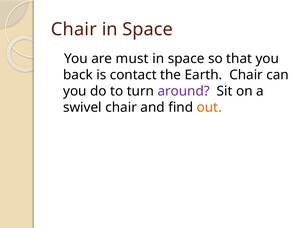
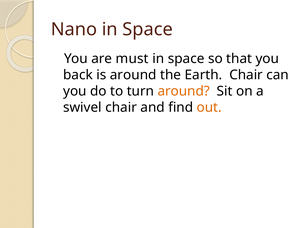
Chair at (74, 29): Chair -> Nano
is contact: contact -> around
around at (184, 91) colour: purple -> orange
